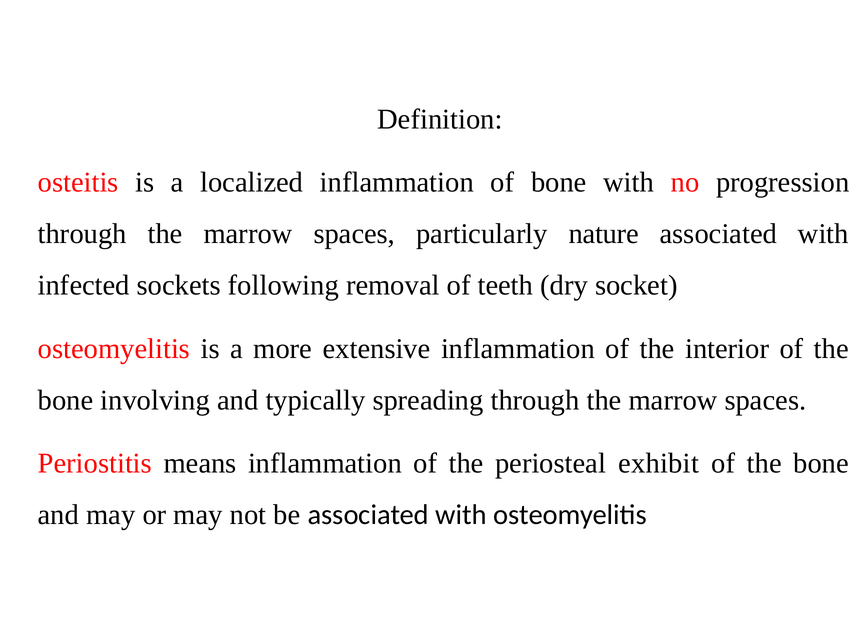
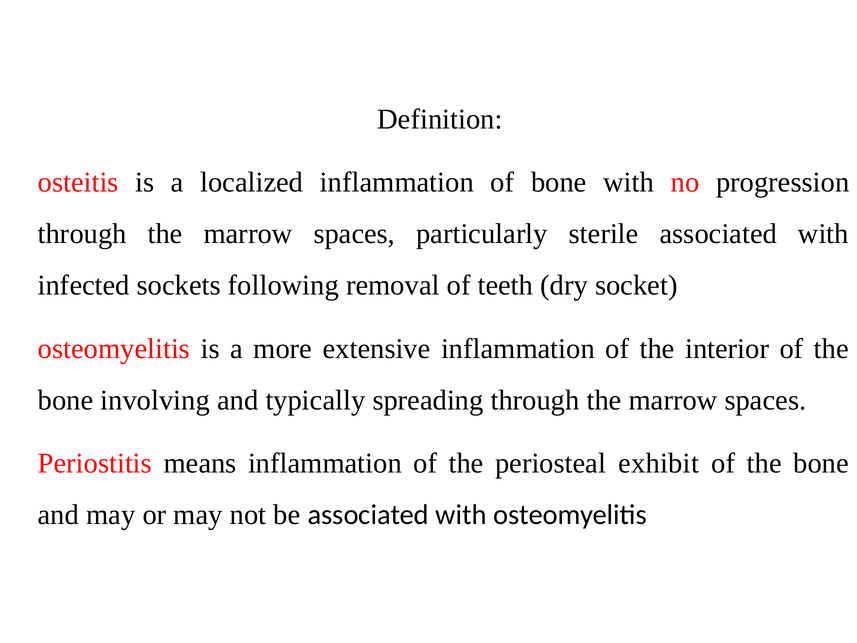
nature: nature -> sterile
